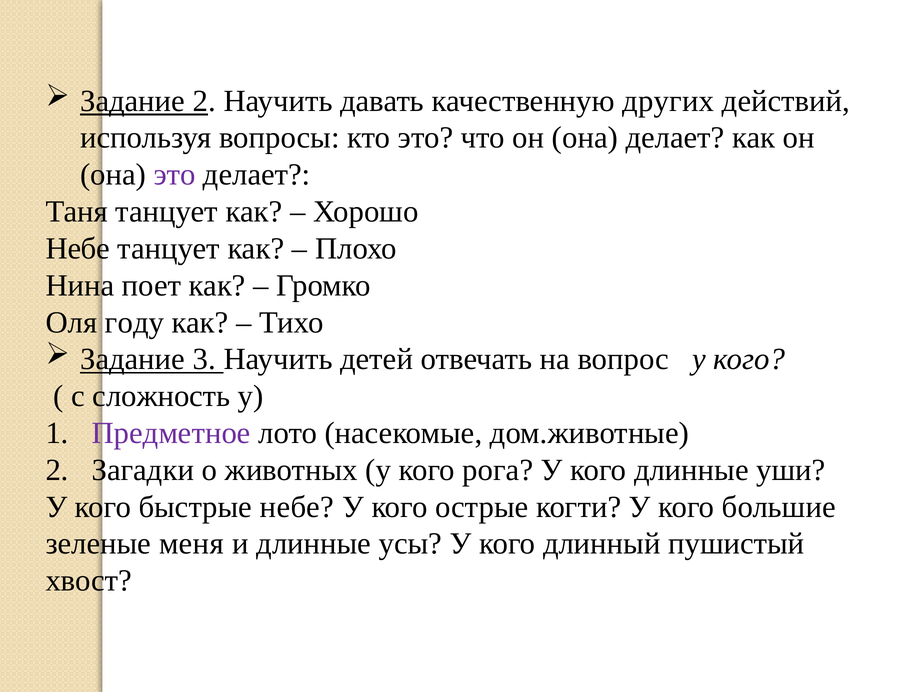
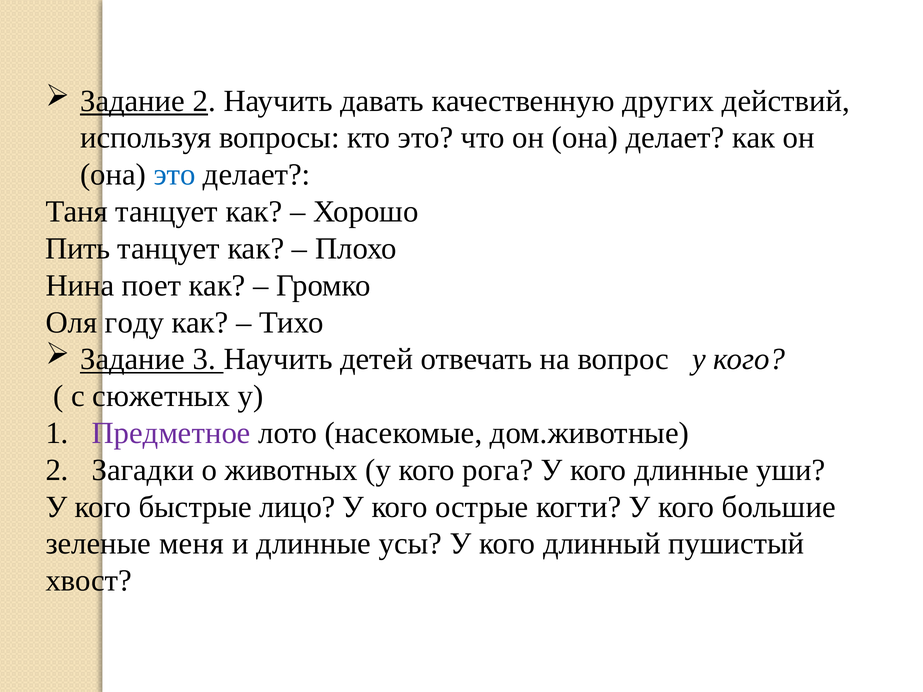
это at (175, 175) colour: purple -> blue
Небе at (78, 249): Небе -> Пить
сложность: сложность -> сюжетных
быстрые небе: небе -> лицо
